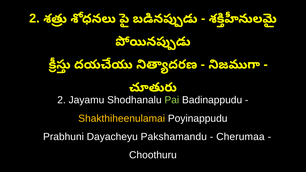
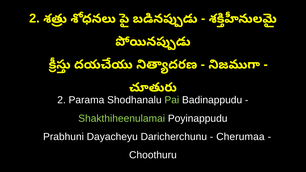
Jayamu: Jayamu -> Parama
Shakthiheenulamai colour: yellow -> light green
Pakshamandu: Pakshamandu -> Daricherchunu
